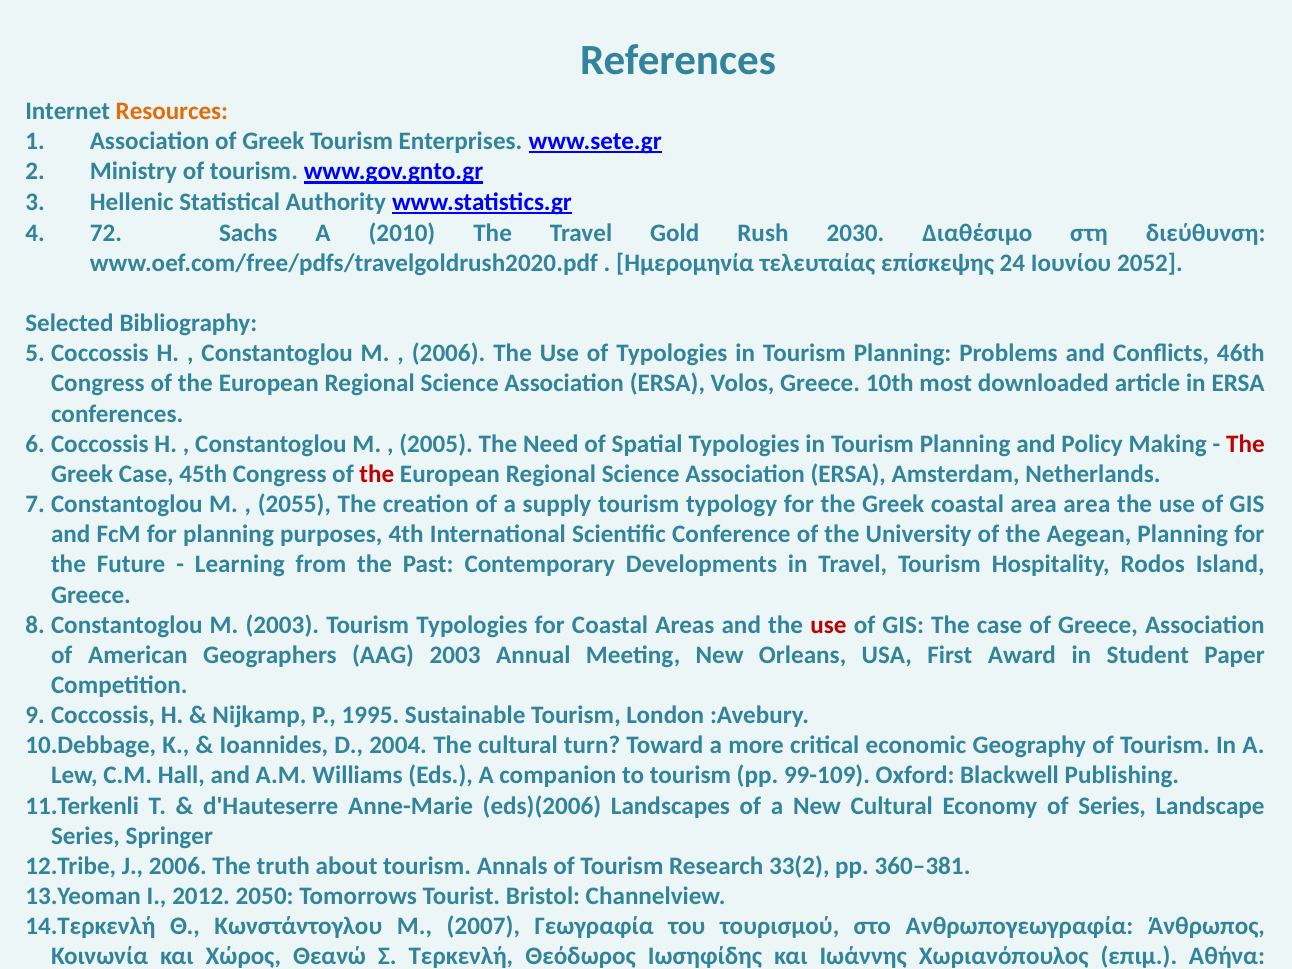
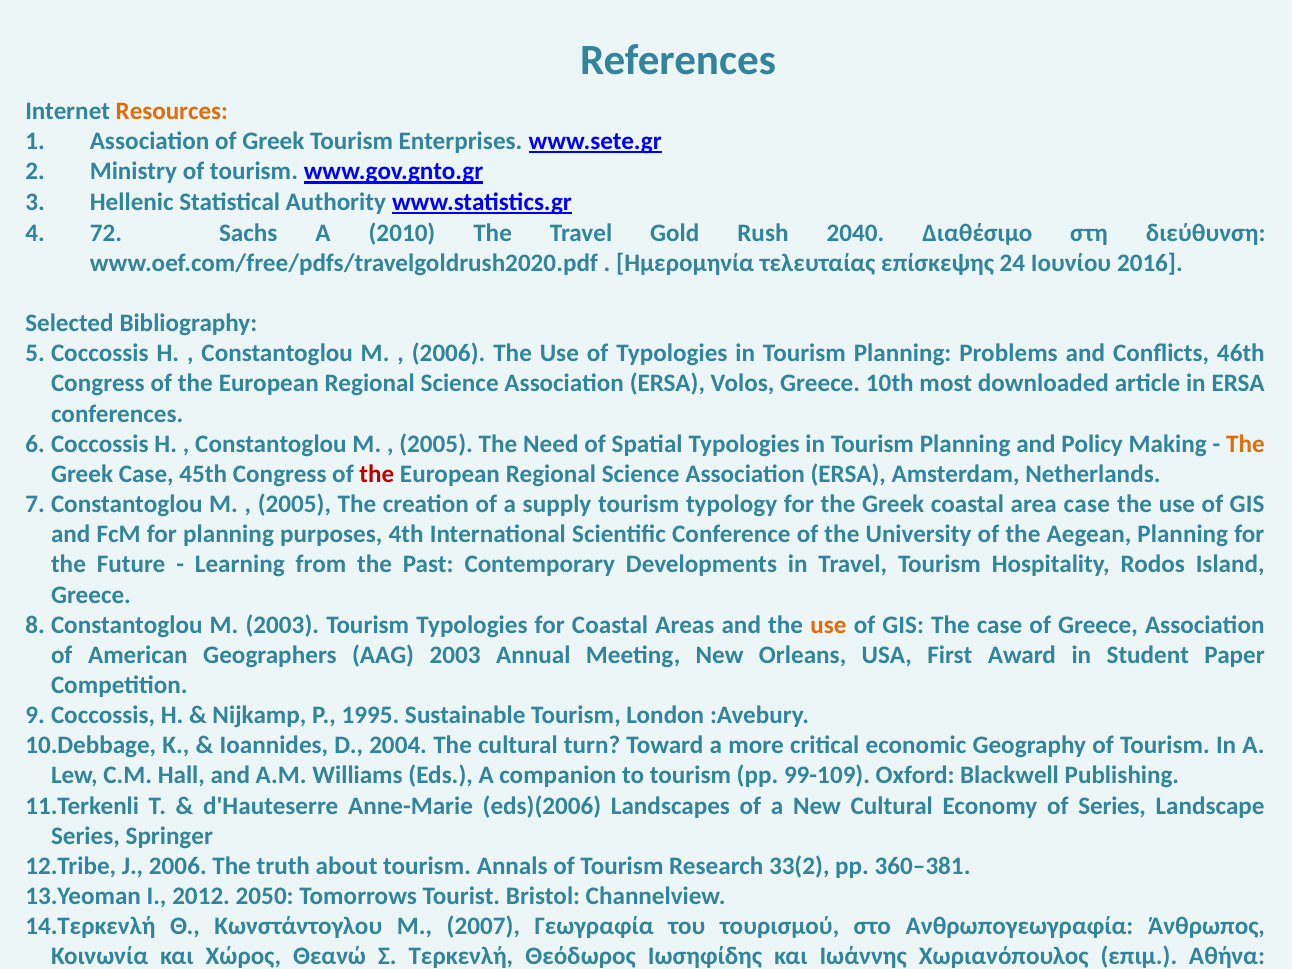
2030: 2030 -> 2040
2052: 2052 -> 2016
The at (1245, 444) colour: red -> orange
2055 at (294, 504): 2055 -> 2005
area area: area -> case
use at (828, 625) colour: red -> orange
